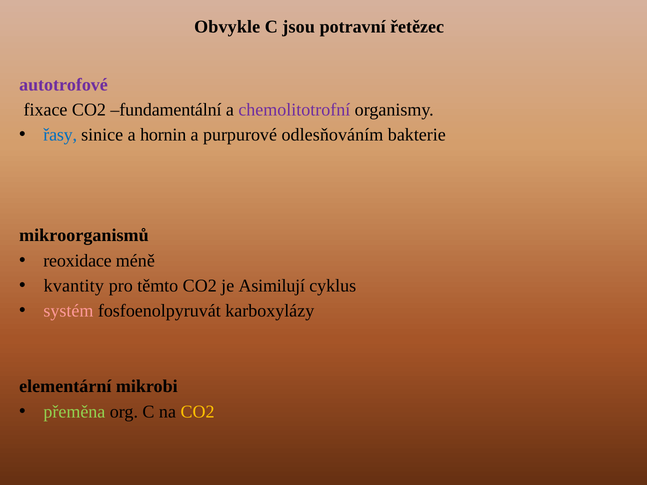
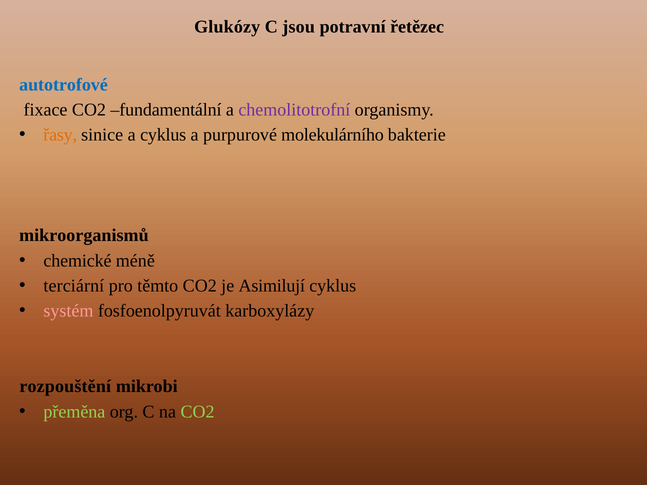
Obvykle: Obvykle -> Glukózy
autotrofové colour: purple -> blue
řasy colour: blue -> orange
a hornin: hornin -> cyklus
odlesňováním: odlesňováním -> molekulárního
reoxidace: reoxidace -> chemické
kvantity: kvantity -> terciární
elementární: elementární -> rozpouštění
CO2 at (198, 412) colour: yellow -> light green
